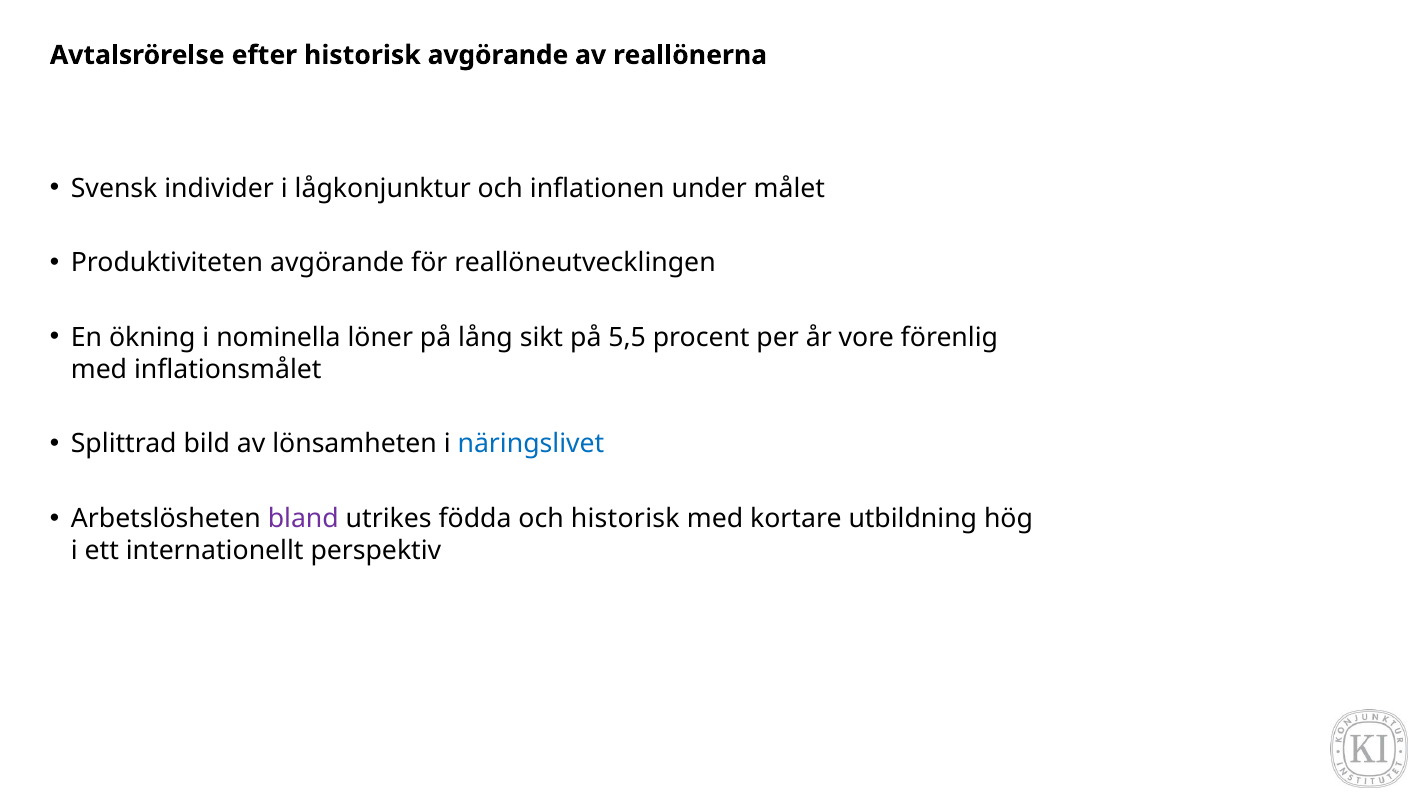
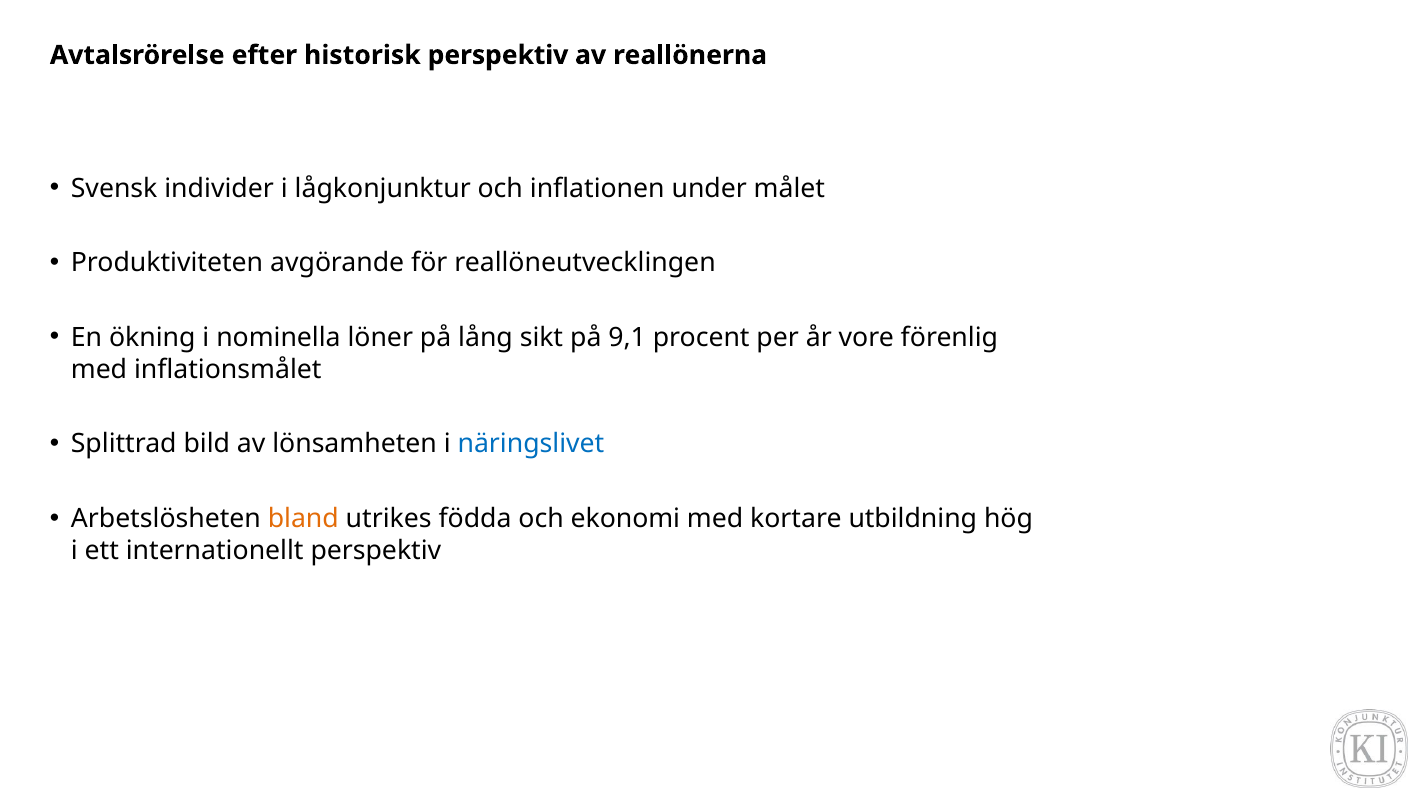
historisk avgörande: avgörande -> perspektiv
5,5: 5,5 -> 9,1
bland colour: purple -> orange
och historisk: historisk -> ekonomi
